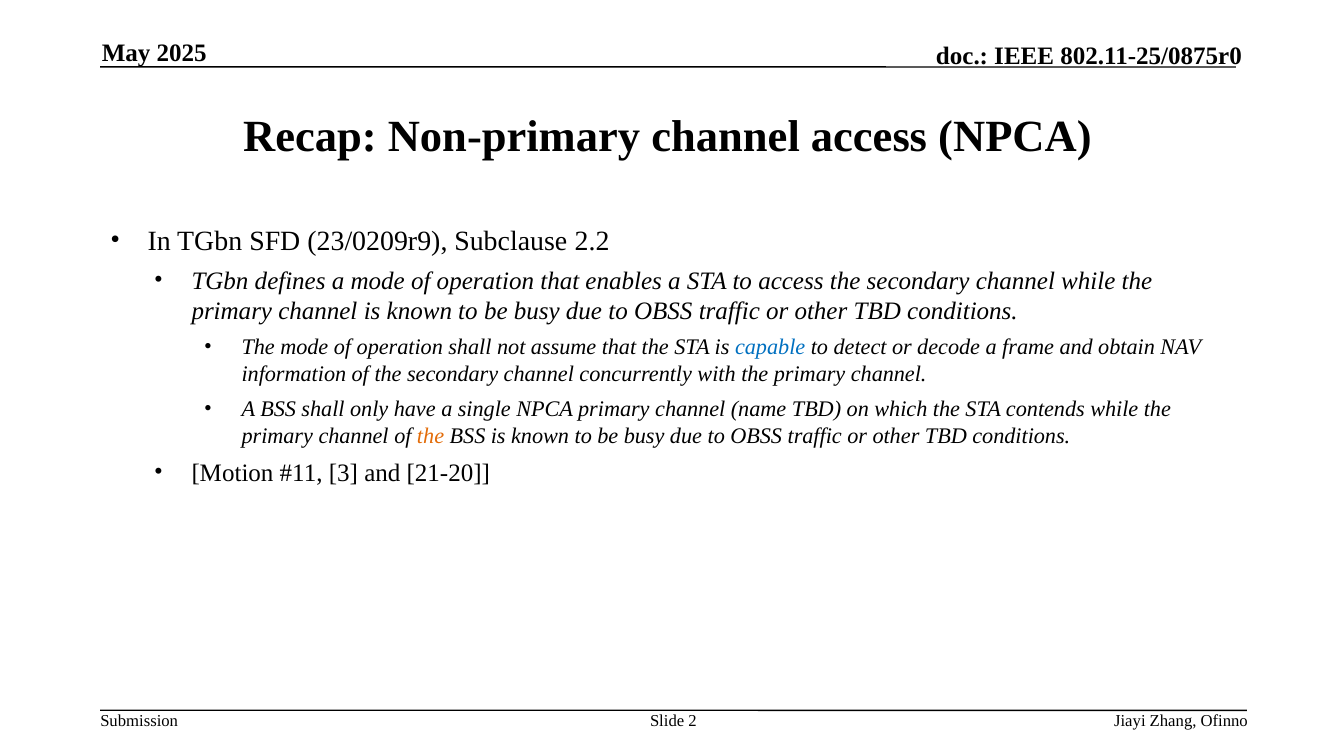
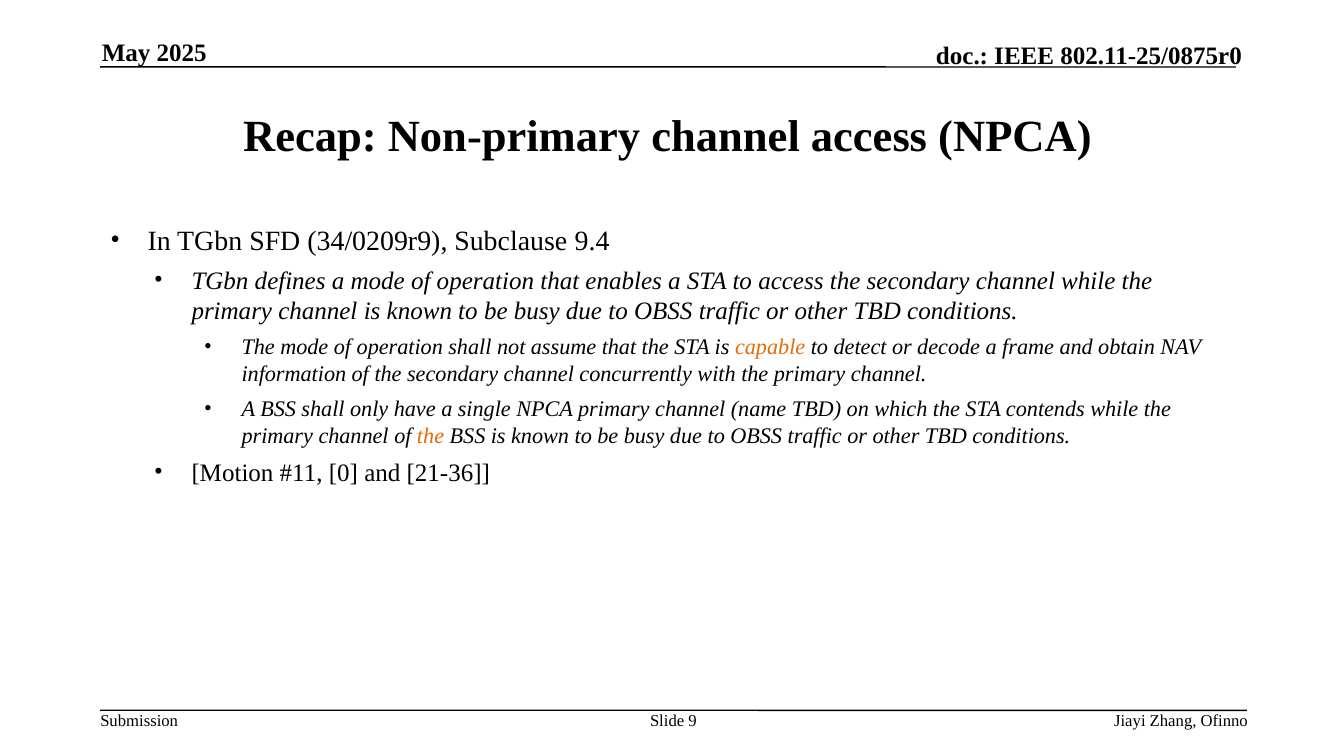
23/0209r9: 23/0209r9 -> 34/0209r9
2.2: 2.2 -> 9.4
capable colour: blue -> orange
3: 3 -> 0
21-20: 21-20 -> 21-36
2: 2 -> 9
